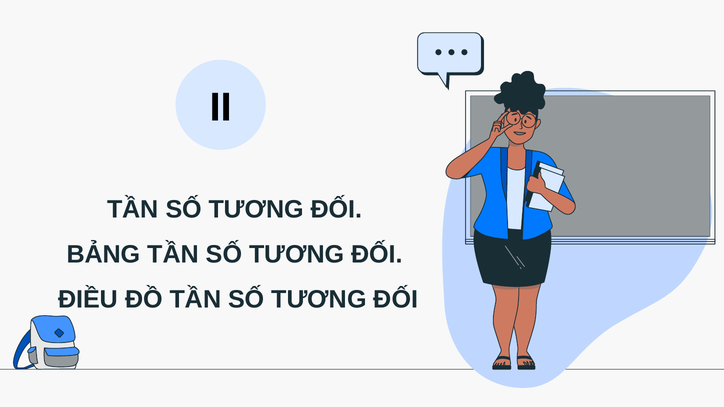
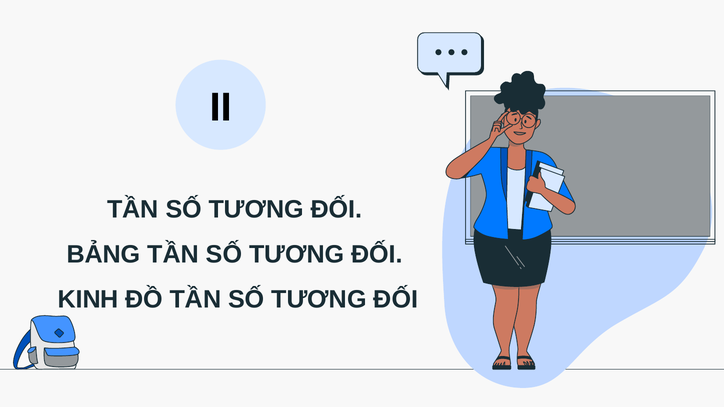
ĐIỀU: ĐIỀU -> KINH
